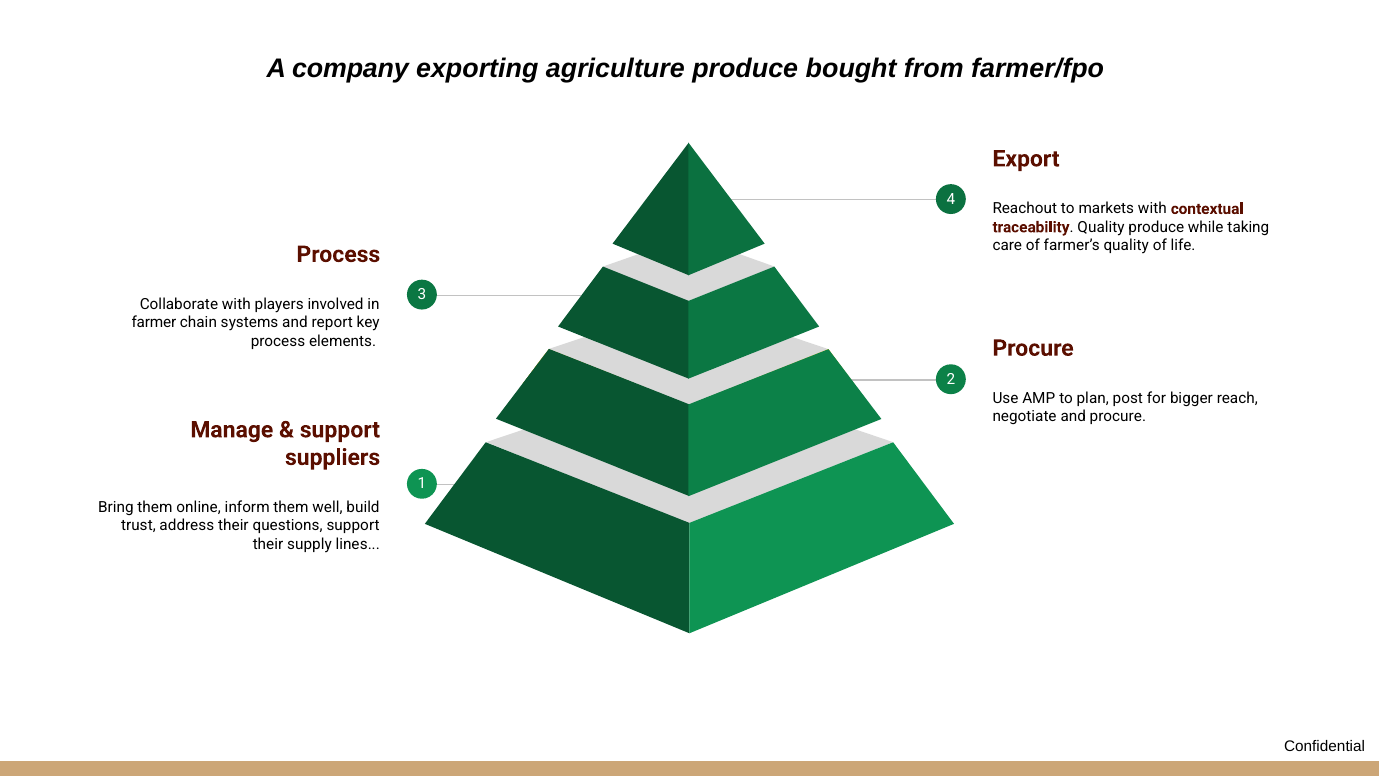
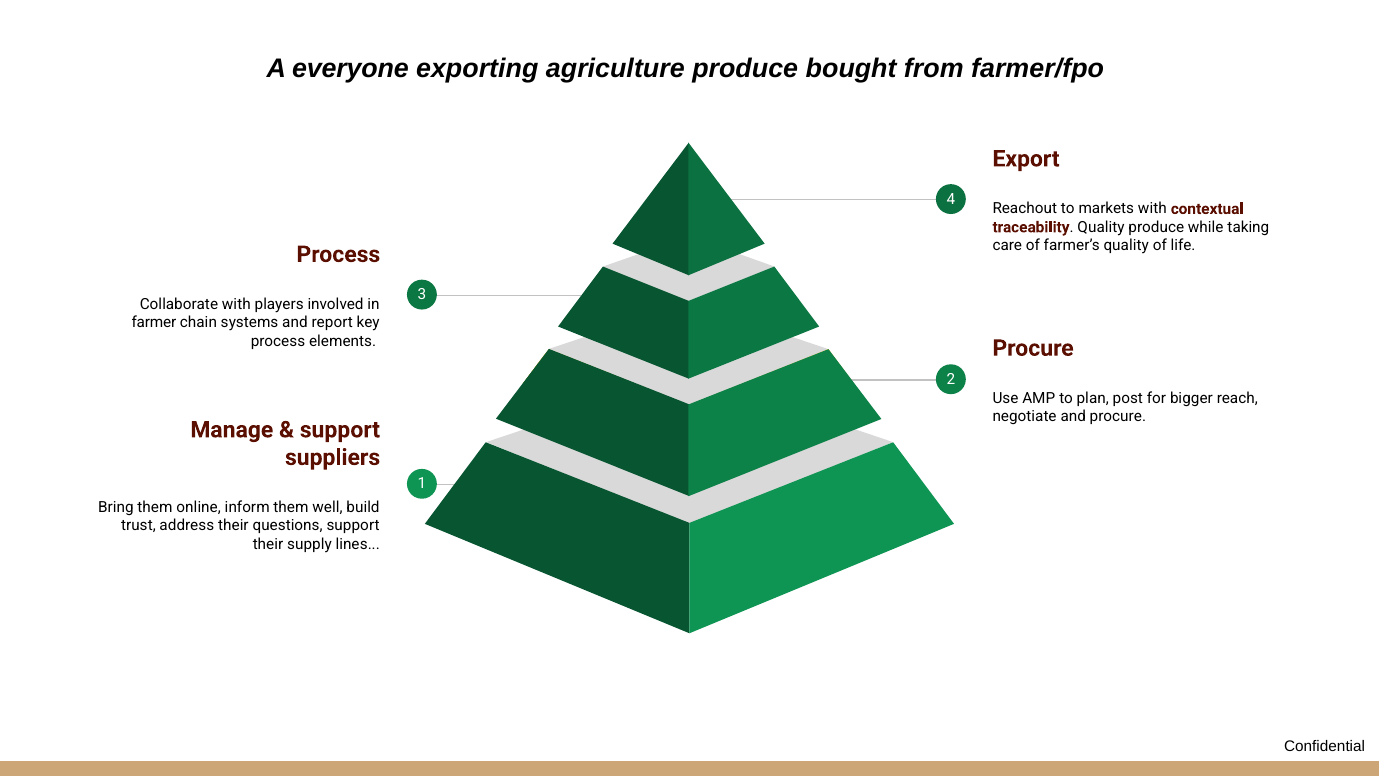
company: company -> everyone
